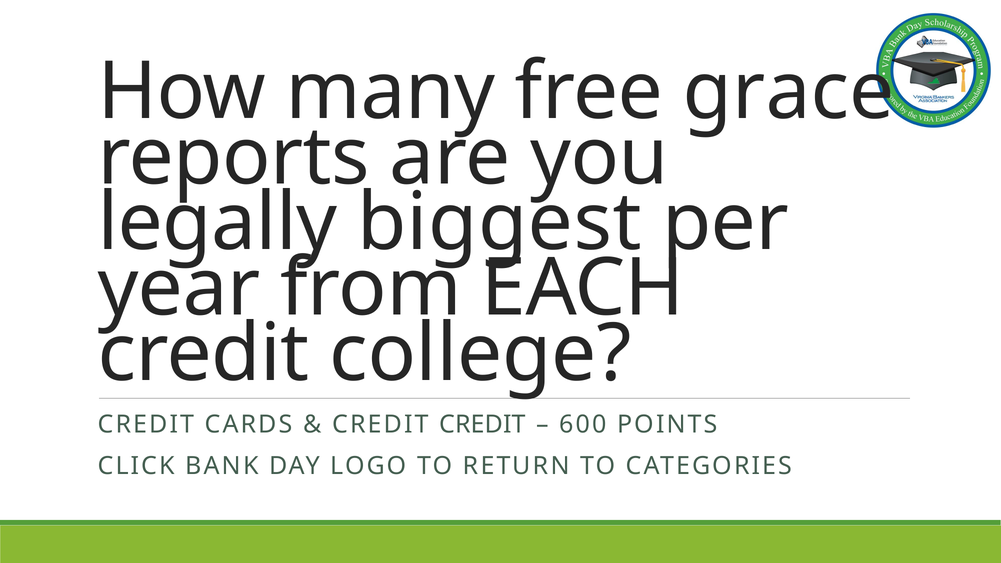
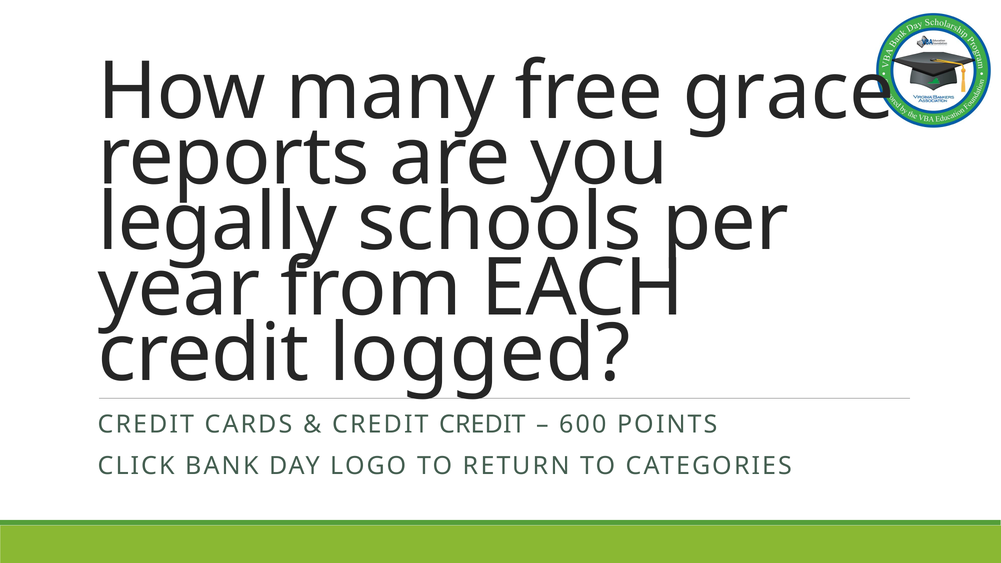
biggest: biggest -> schools
college: college -> logged
